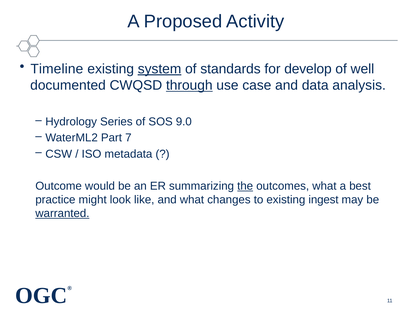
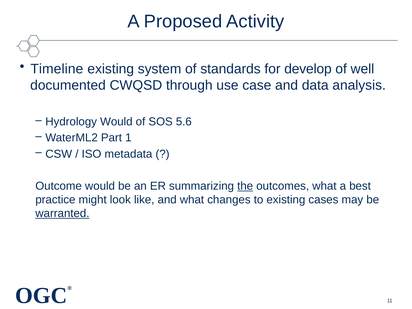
system underline: present -> none
through underline: present -> none
Hydrology Series: Series -> Would
9.0: 9.0 -> 5.6
7: 7 -> 1
ingest: ingest -> cases
